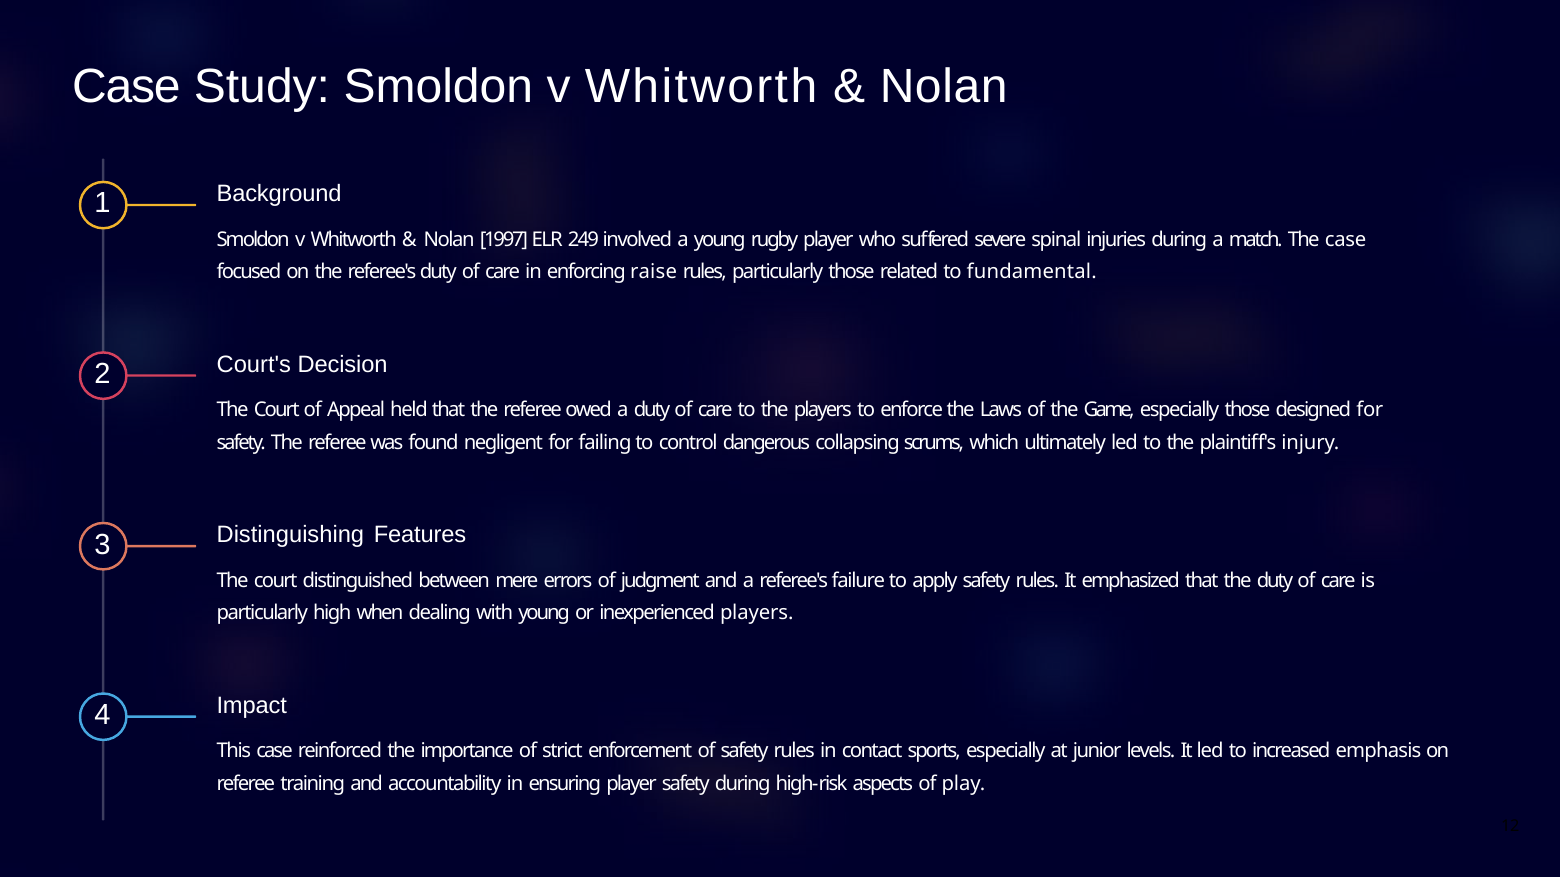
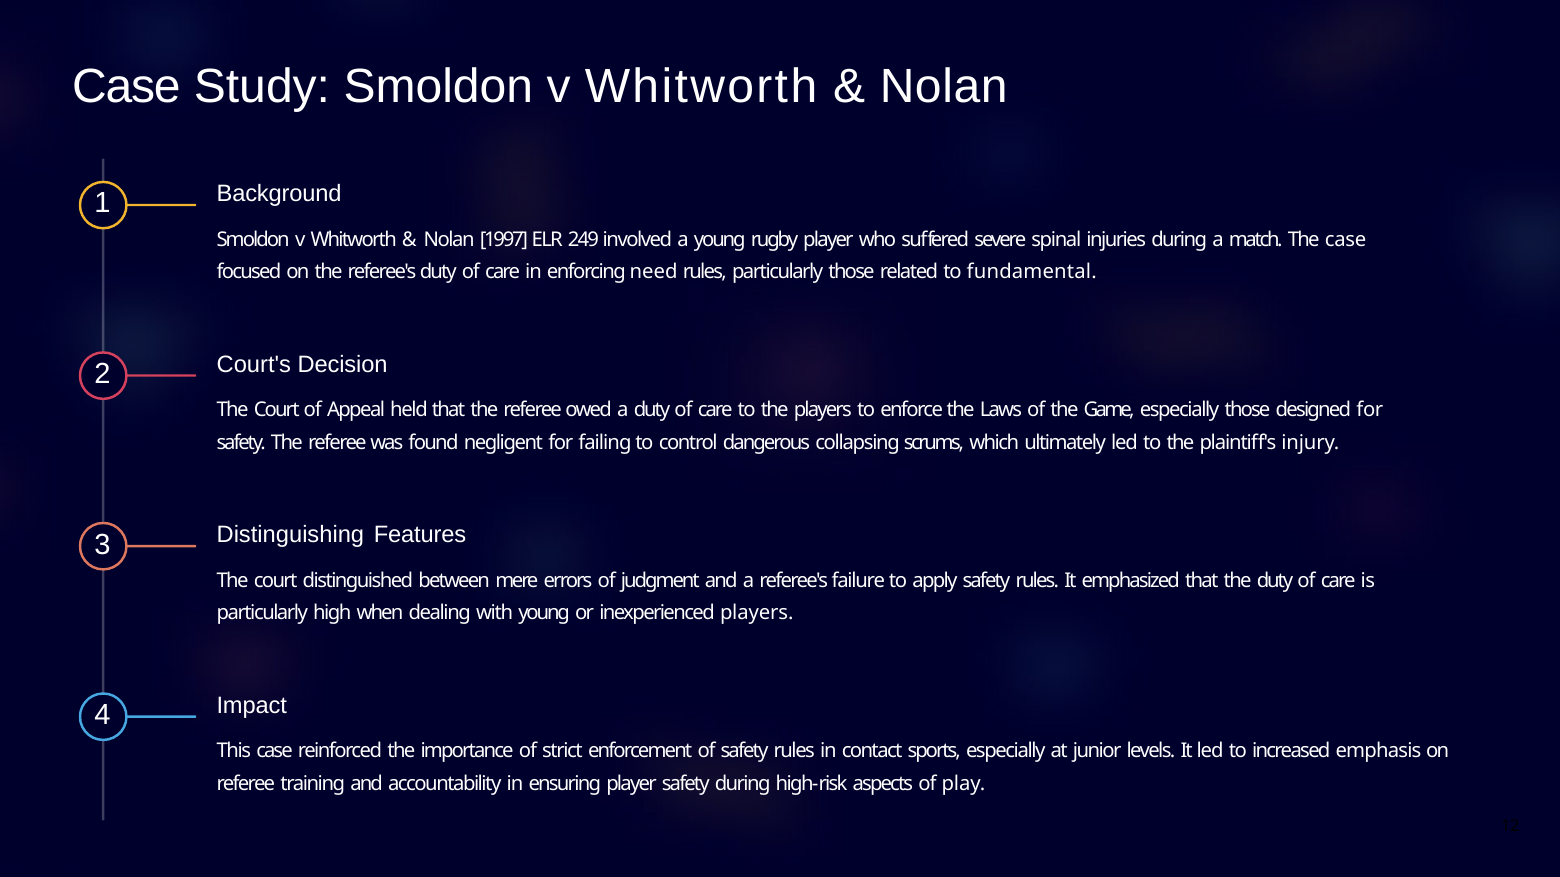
raise: raise -> need
